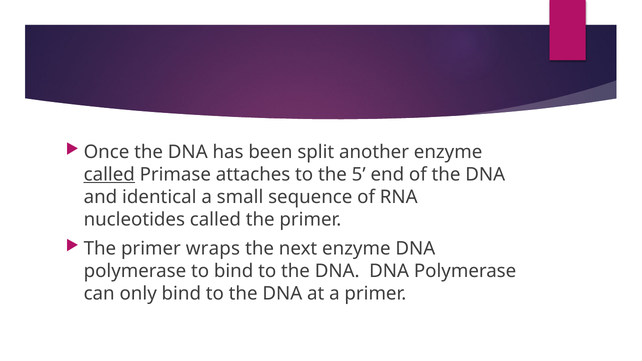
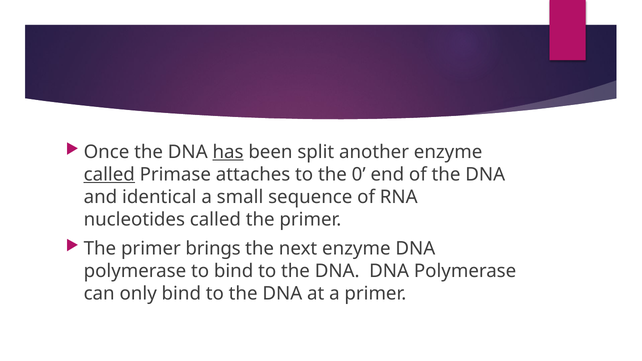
has underline: none -> present
5: 5 -> 0
wraps: wraps -> brings
